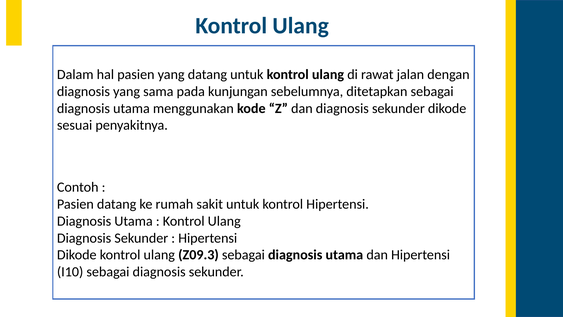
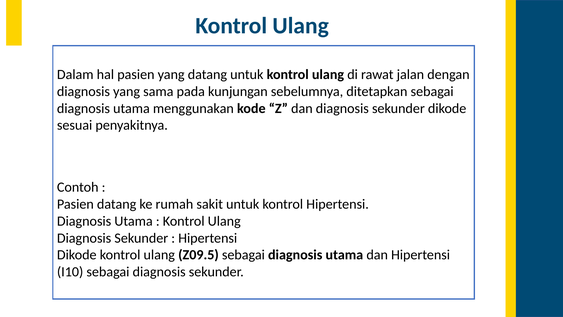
Z09.3: Z09.3 -> Z09.5
